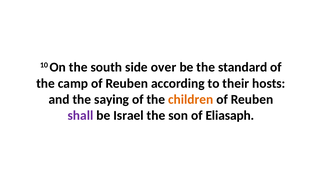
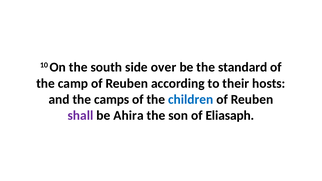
saying: saying -> camps
children colour: orange -> blue
Israel: Israel -> Ahira
